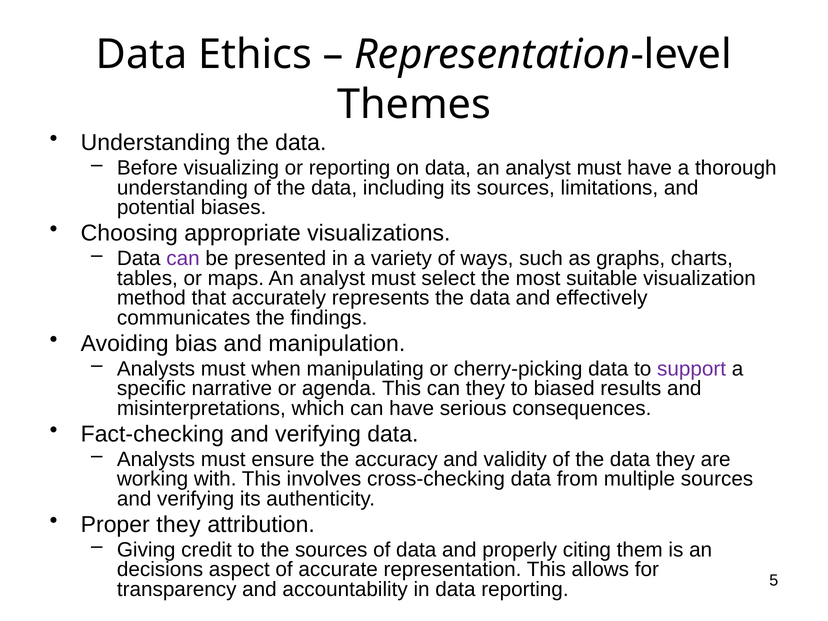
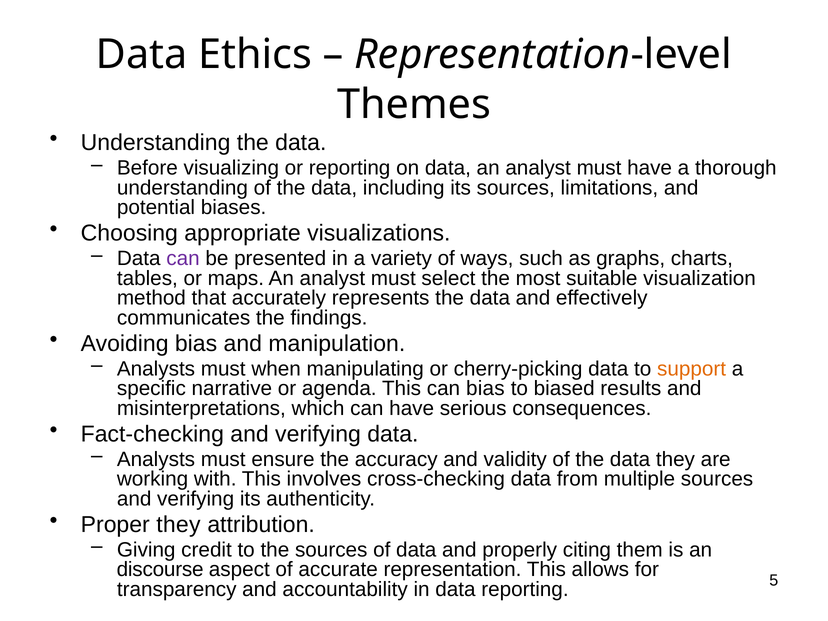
support colour: purple -> orange
can they: they -> bias
decisions: decisions -> discourse
